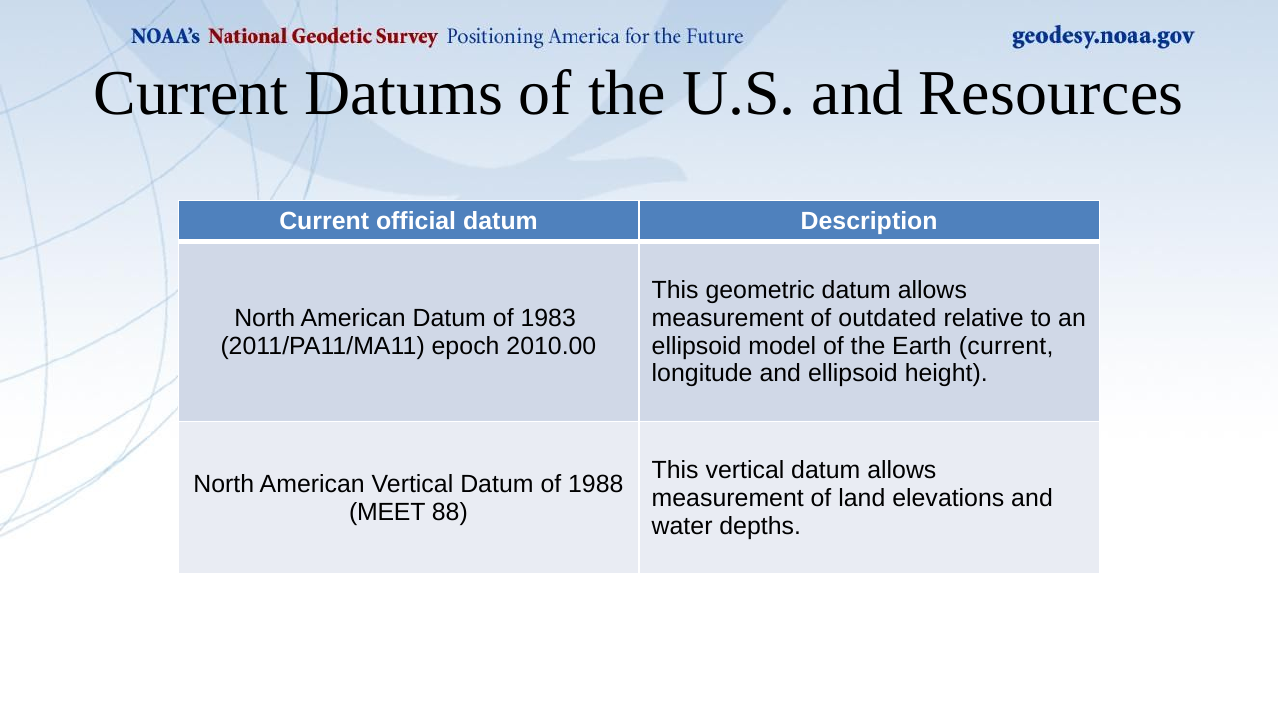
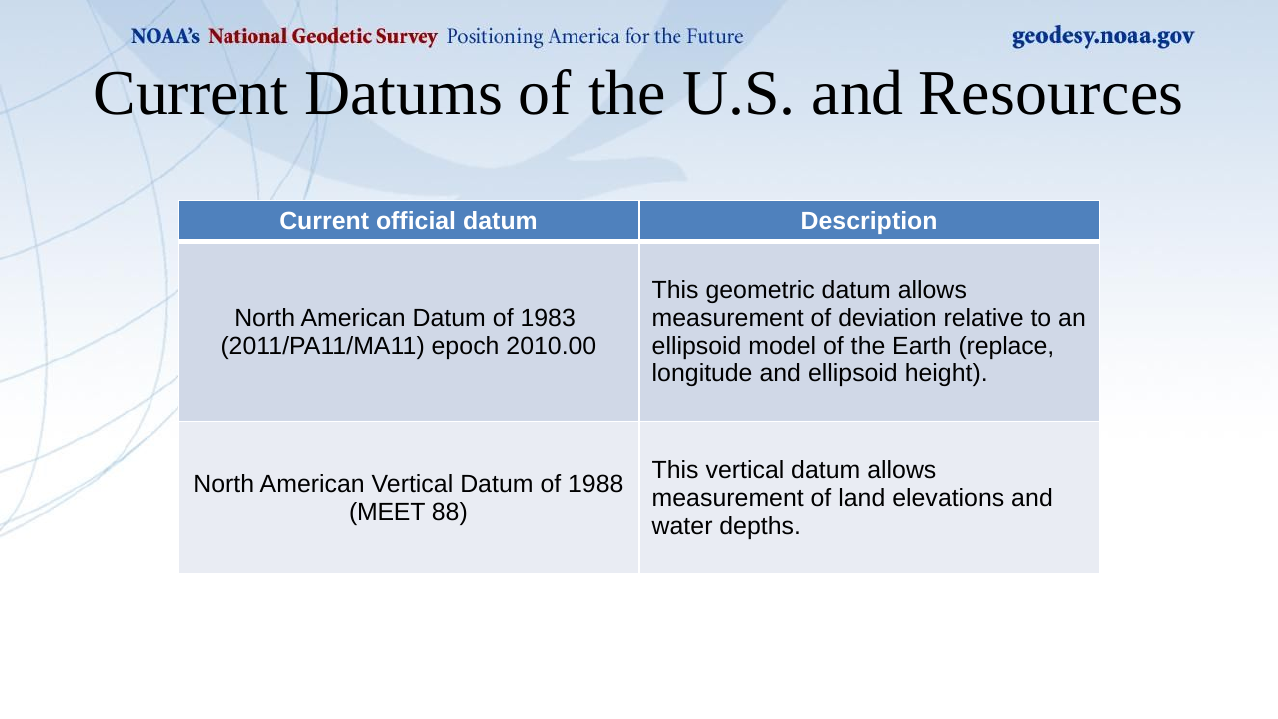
outdated: outdated -> deviation
Earth current: current -> replace
